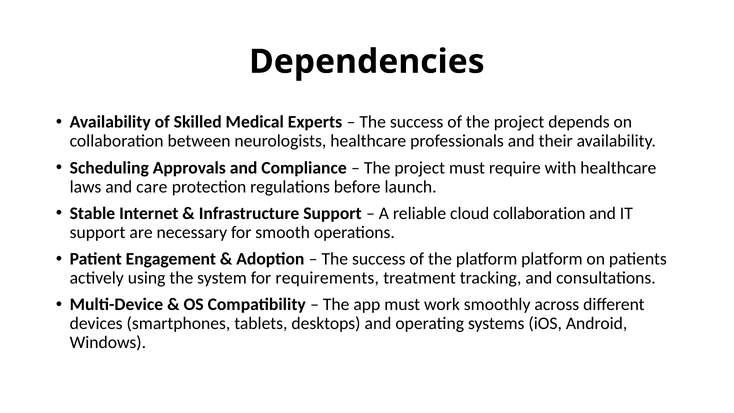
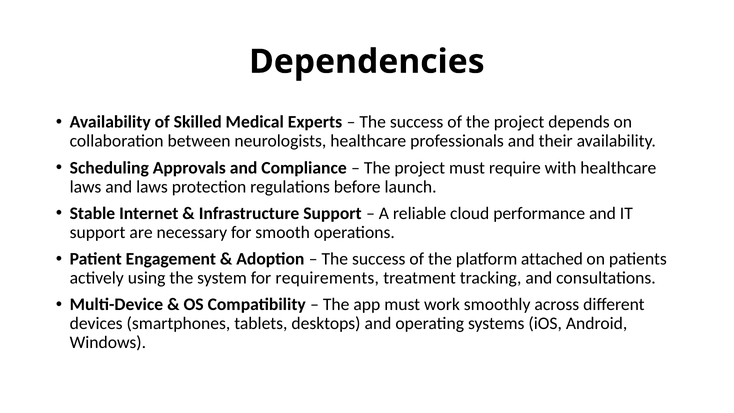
and care: care -> laws
cloud collaboration: collaboration -> performance
platform platform: platform -> attached
